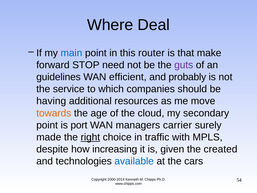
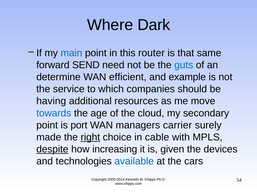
Deal: Deal -> Dark
make: make -> same
STOP: STOP -> SEND
guts colour: purple -> blue
guidelines: guidelines -> determine
probably: probably -> example
towards colour: orange -> blue
traffic: traffic -> cable
despite underline: none -> present
created: created -> devices
